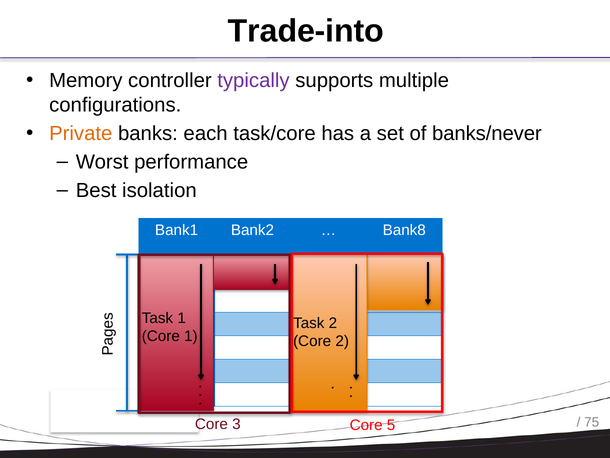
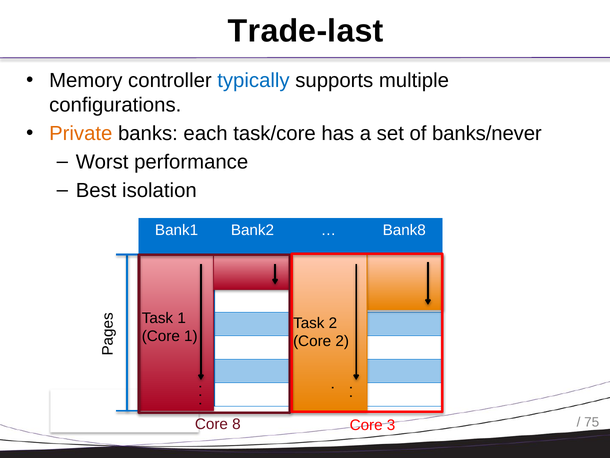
Trade-into: Trade-into -> Trade-last
typically colour: purple -> blue
3: 3 -> 8
5: 5 -> 3
